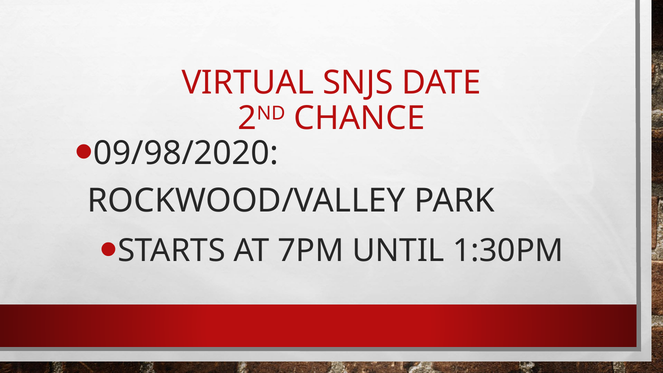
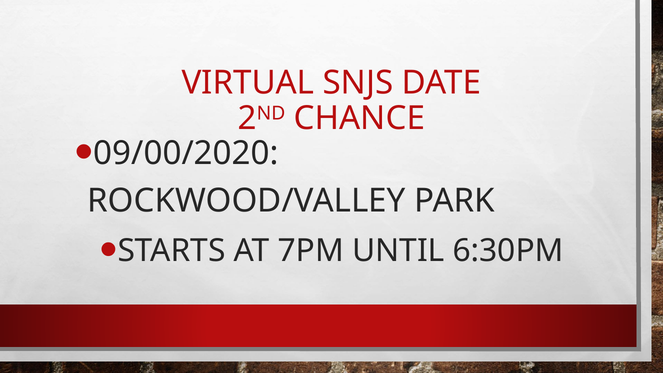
09/98/2020: 09/98/2020 -> 09/00/2020
1:30PM: 1:30PM -> 6:30PM
